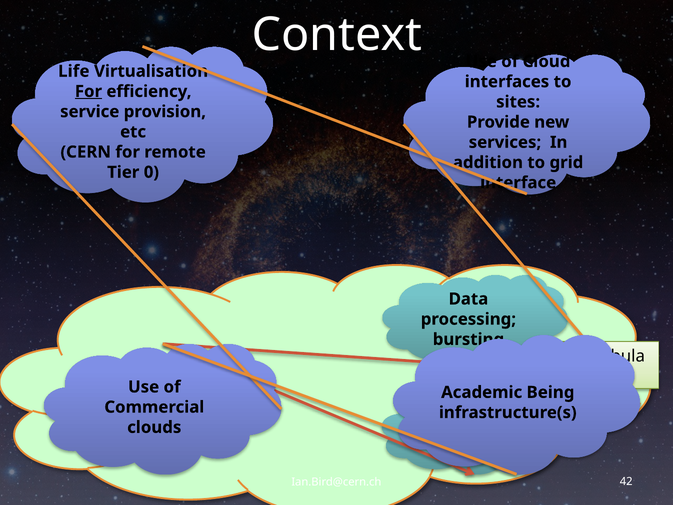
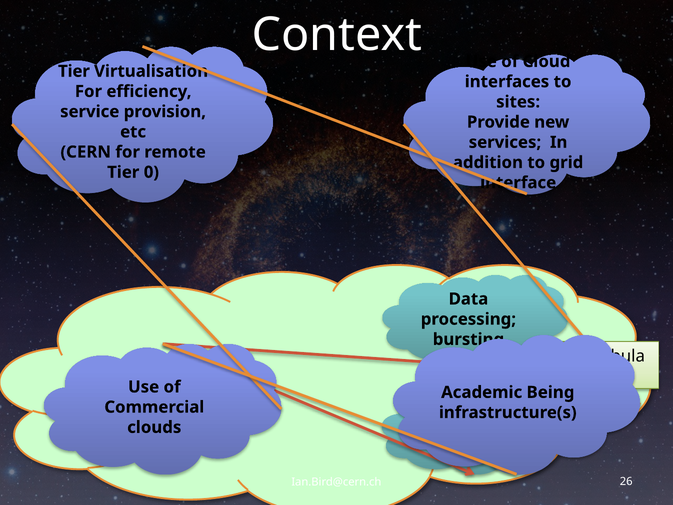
Life at (74, 71): Life -> Tier
For at (88, 91) underline: present -> none
42: 42 -> 26
